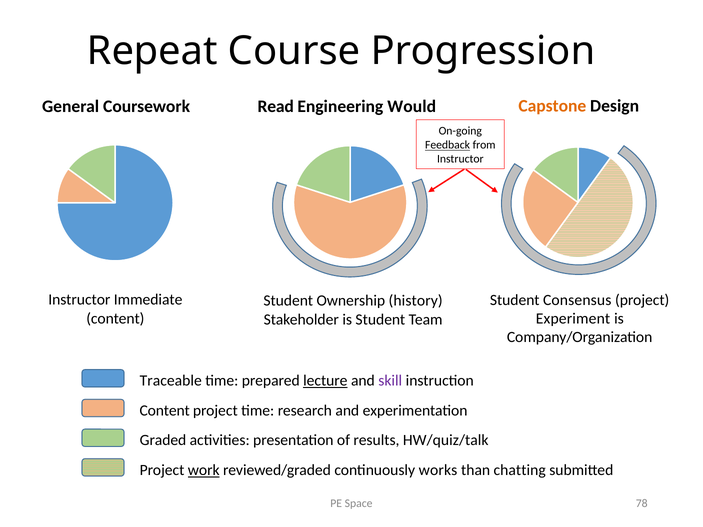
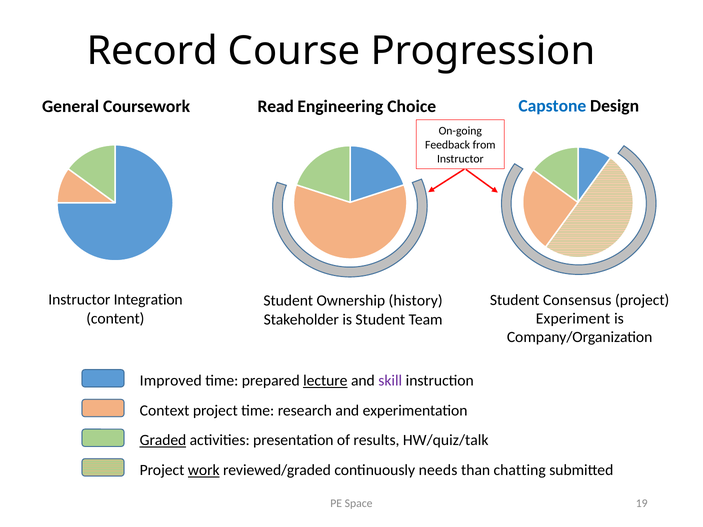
Repeat: Repeat -> Record
Would: Would -> Choice
Capstone colour: orange -> blue
Feedback underline: present -> none
Immediate: Immediate -> Integration
Traceable: Traceable -> Improved
Content at (165, 411): Content -> Context
Graded underline: none -> present
works: works -> needs
78: 78 -> 19
